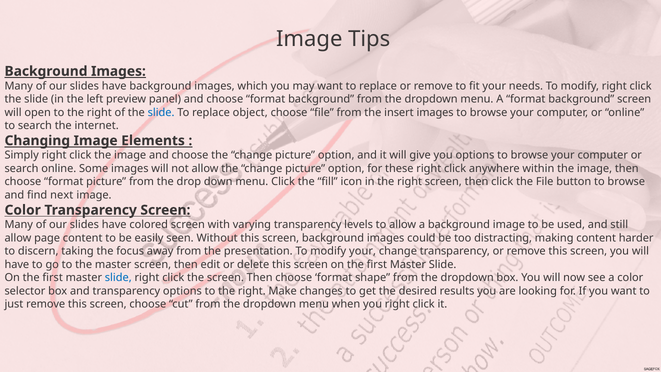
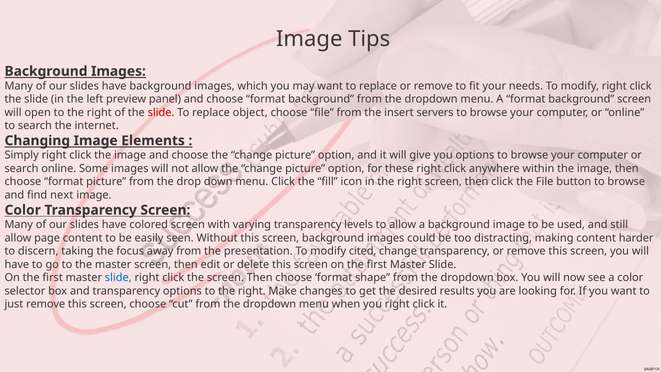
slide at (161, 112) colour: blue -> red
insert images: images -> servers
modify your: your -> cited
